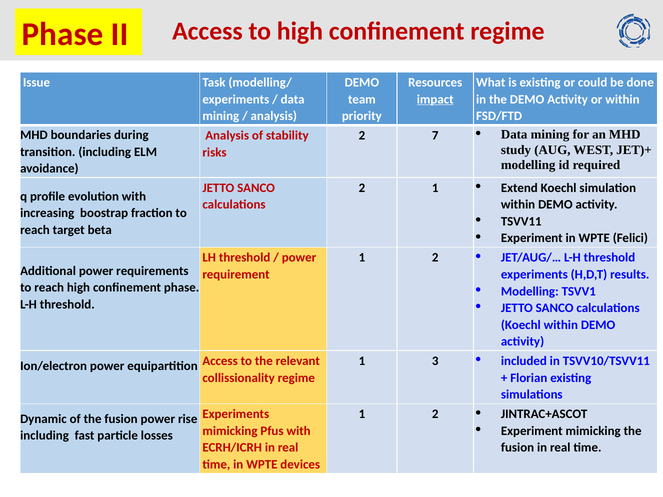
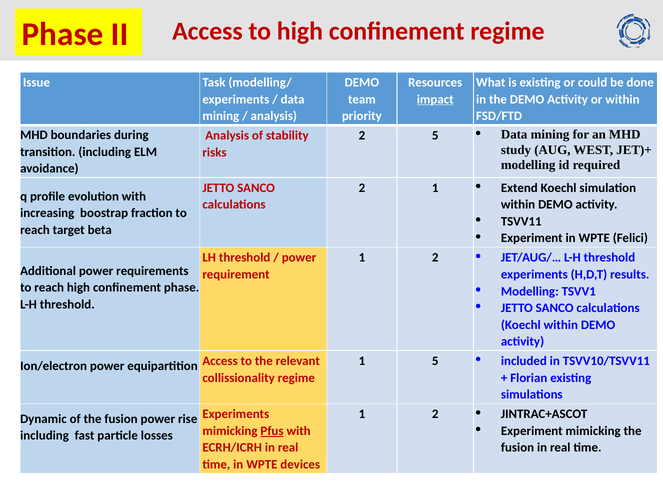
2 7: 7 -> 5
1 3: 3 -> 5
Pfus underline: none -> present
